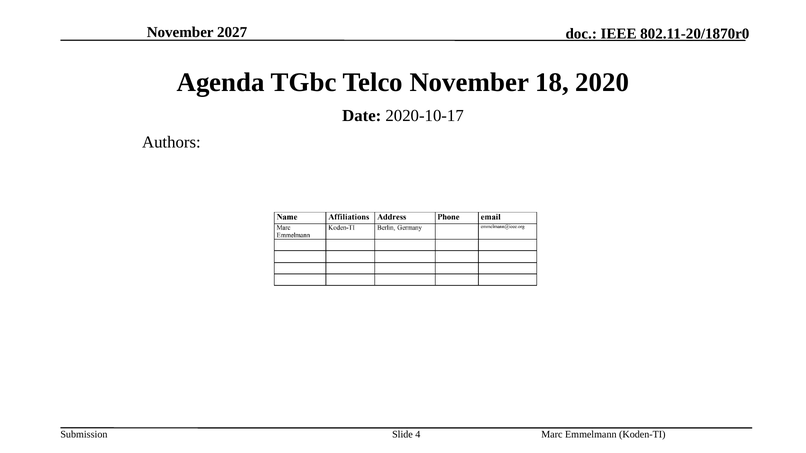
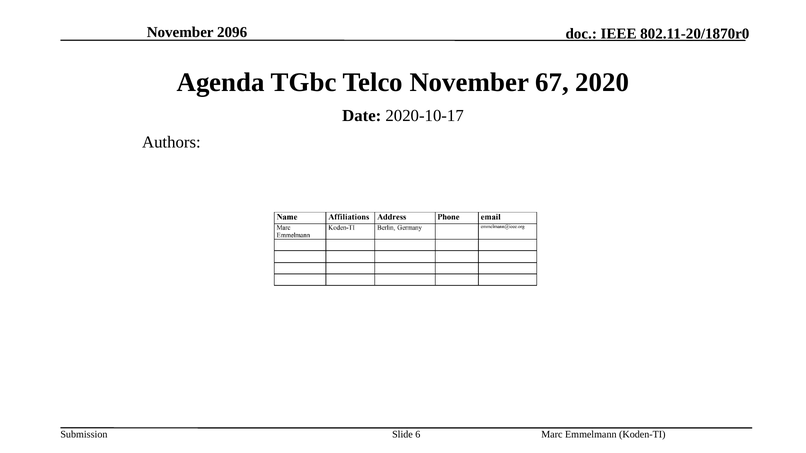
2027: 2027 -> 2096
18: 18 -> 67
4: 4 -> 6
